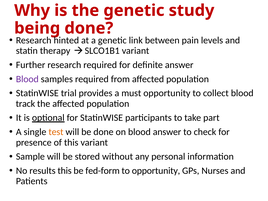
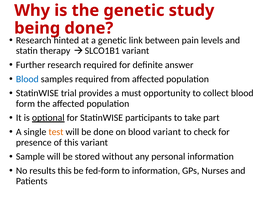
Blood at (27, 79) colour: purple -> blue
track: track -> form
blood answer: answer -> variant
to opportunity: opportunity -> information
